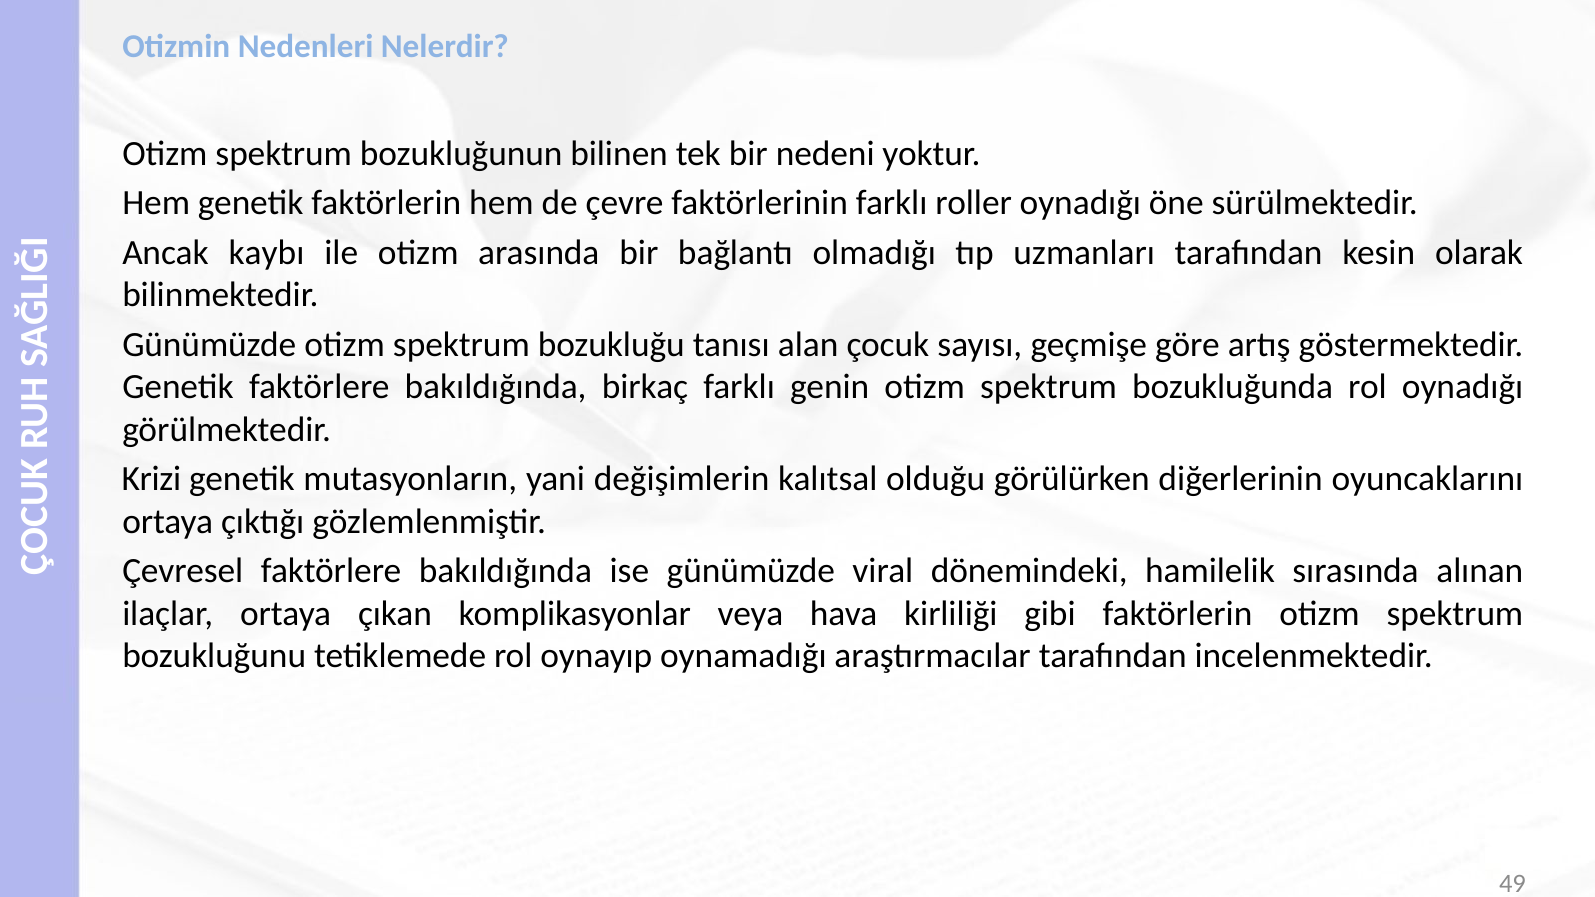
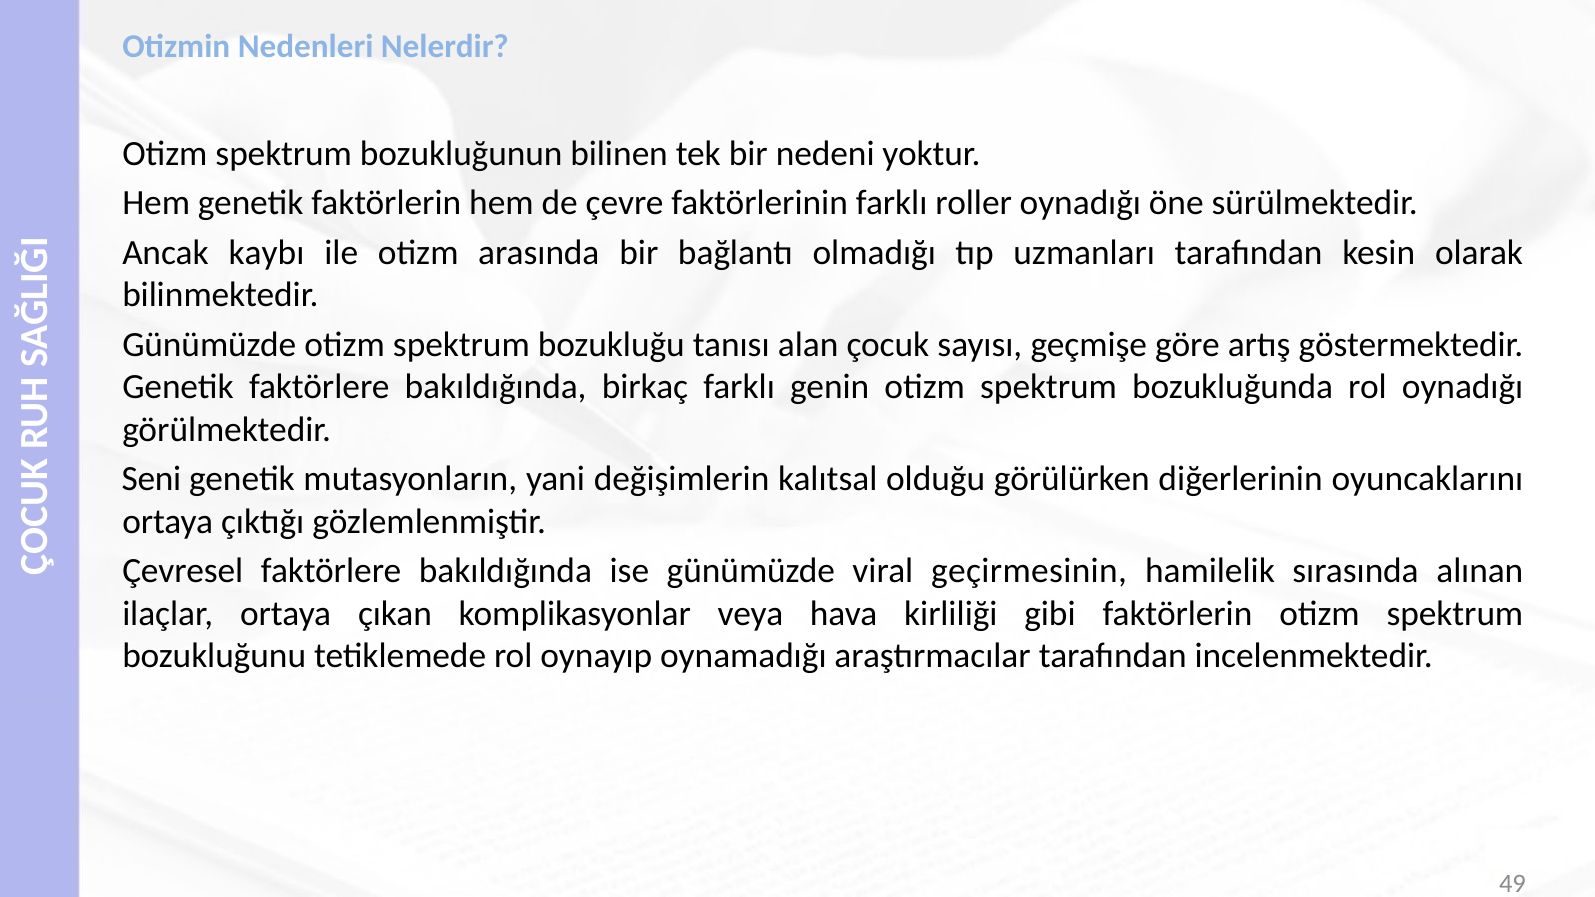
Krizi: Krizi -> Seni
dönemindeki: dönemindeki -> geçirmesinin
